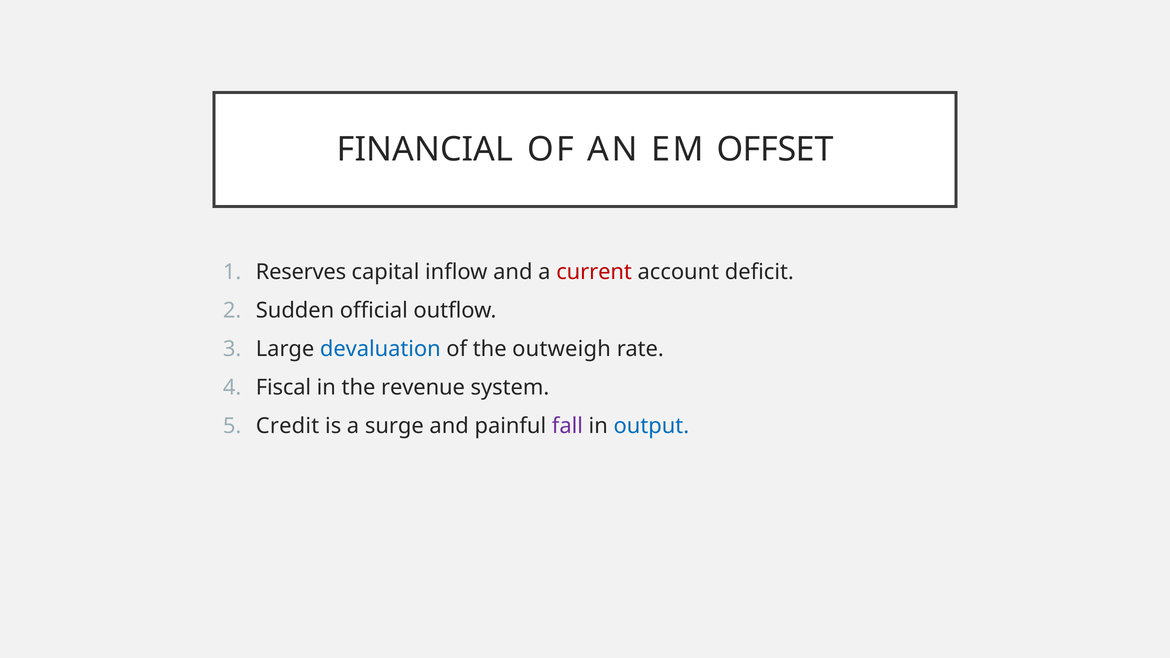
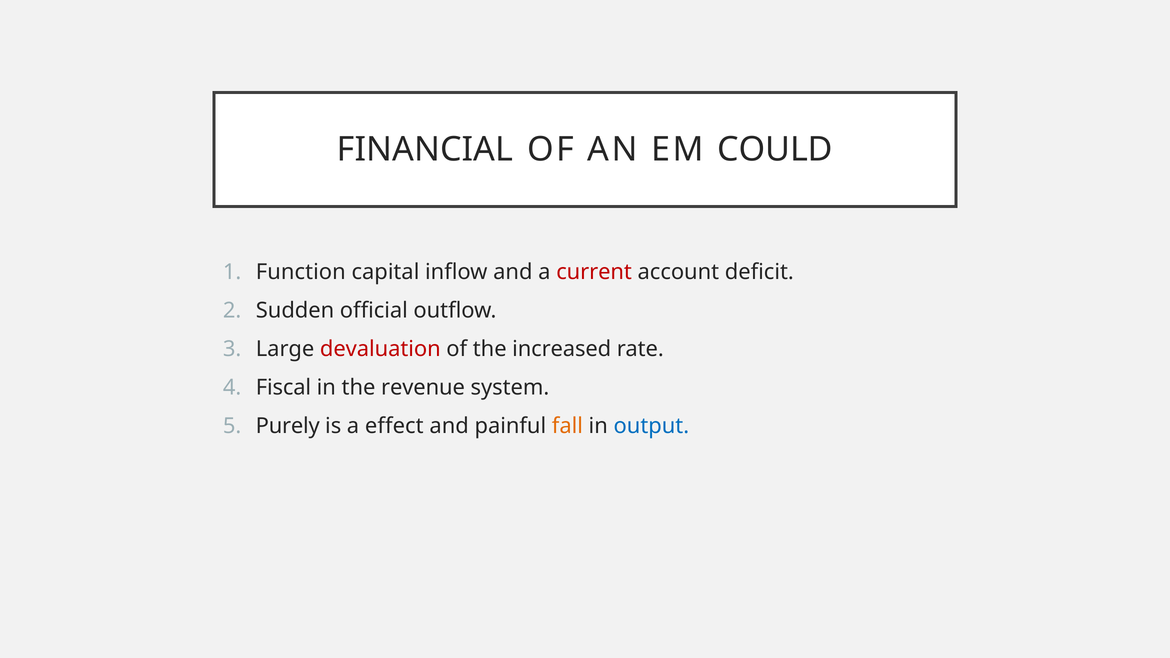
OFFSET: OFFSET -> COULD
Reserves: Reserves -> Function
devaluation colour: blue -> red
outweigh: outweigh -> increased
Credit: Credit -> Purely
surge: surge -> effect
fall colour: purple -> orange
